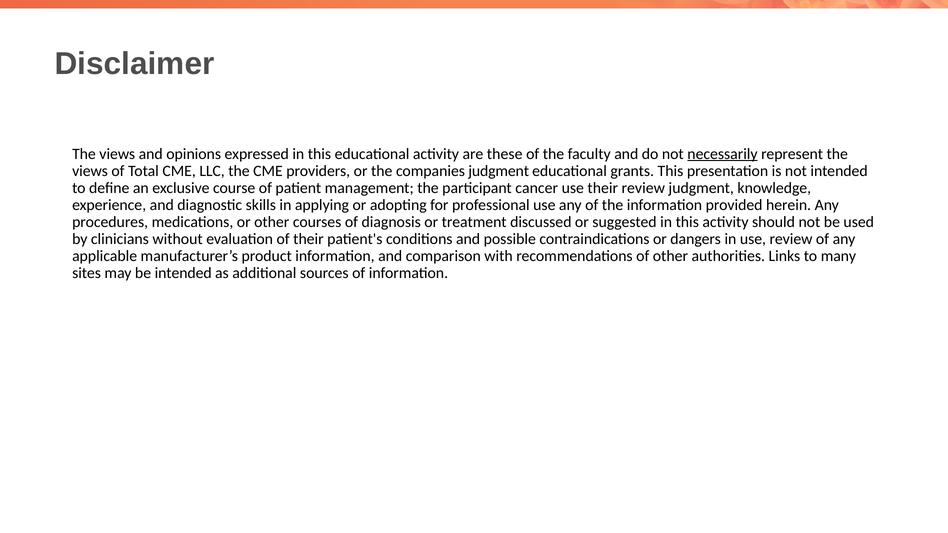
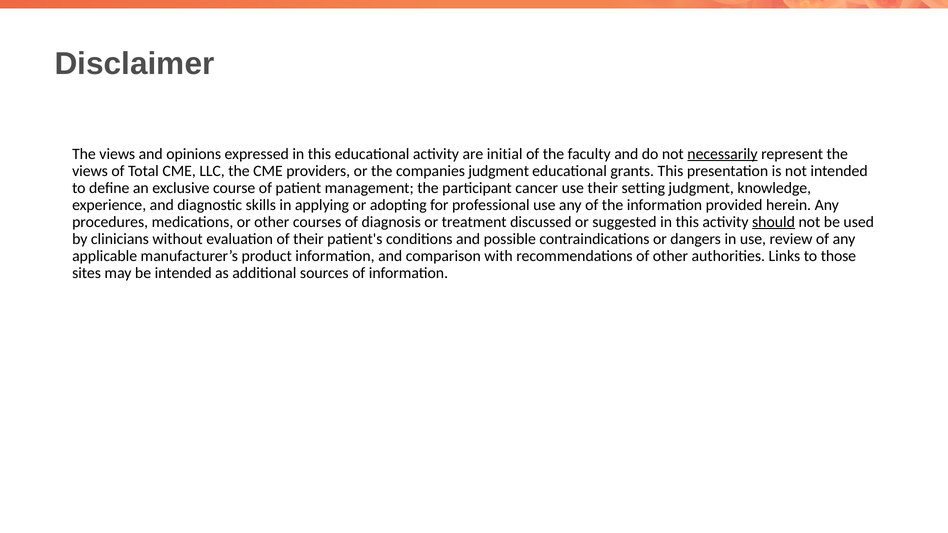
these: these -> initial
their review: review -> setting
should underline: none -> present
many: many -> those
